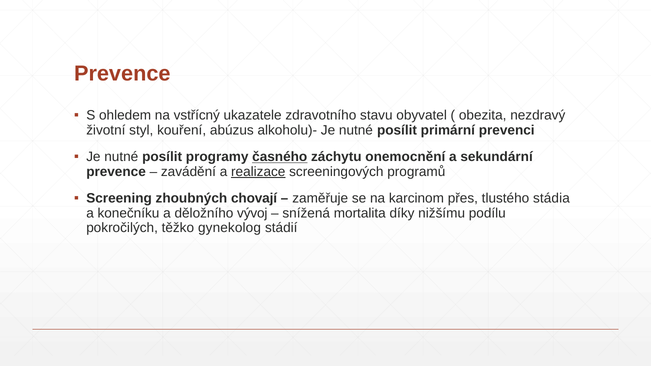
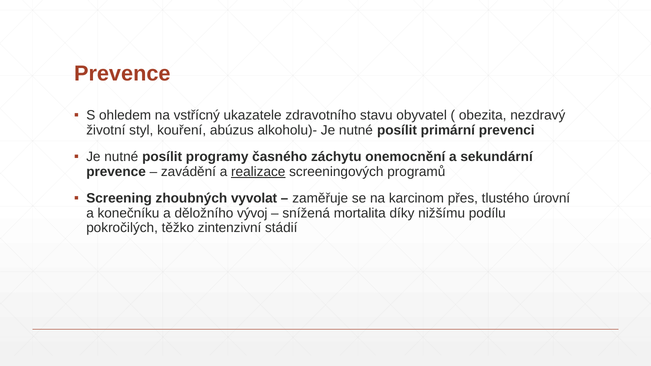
časného underline: present -> none
chovají: chovají -> vyvolat
stádia: stádia -> úrovní
gynekolog: gynekolog -> zintenzivní
